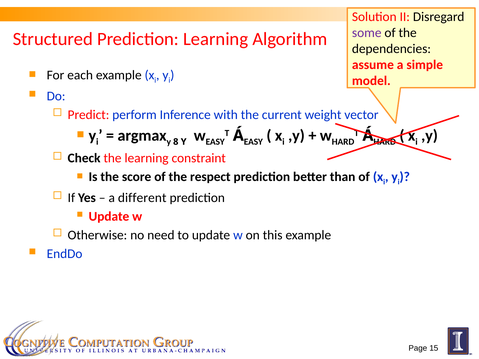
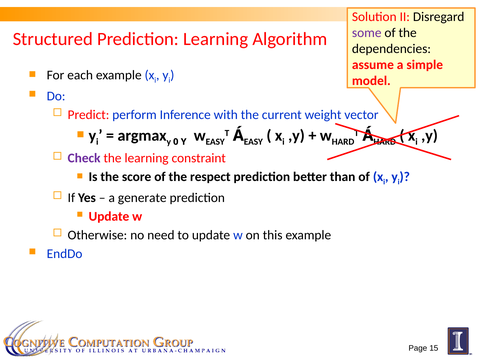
8: 8 -> 0
Check colour: black -> purple
different: different -> generate
